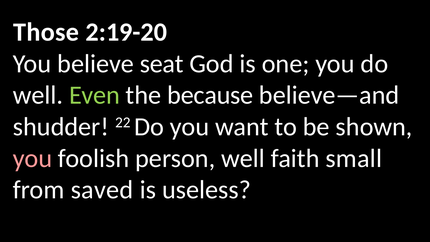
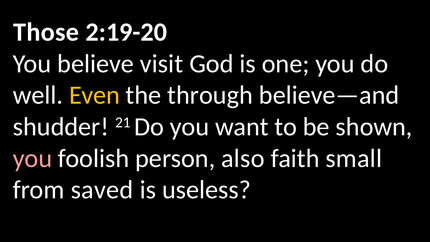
seat: seat -> visit
Even colour: light green -> yellow
because: because -> through
22: 22 -> 21
person well: well -> also
